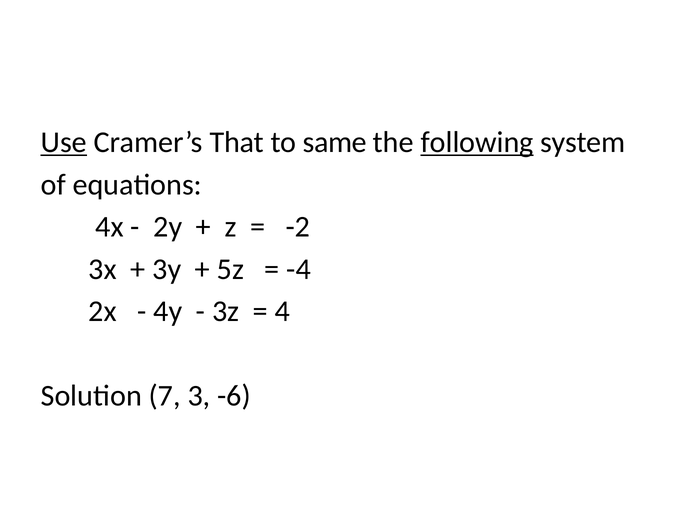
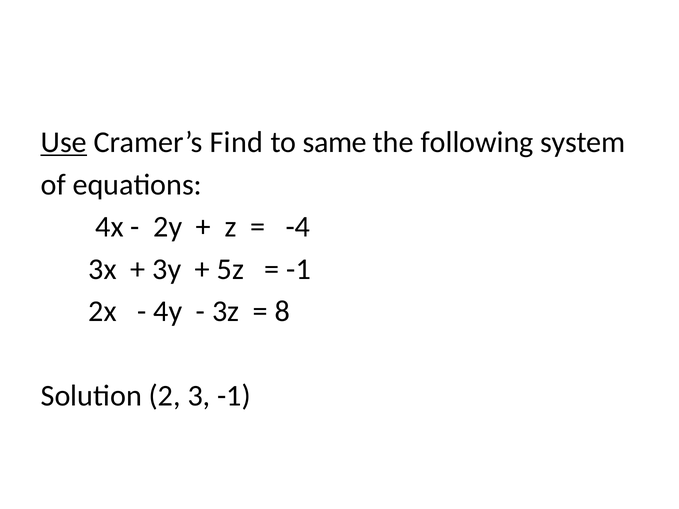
That: That -> Find
following underline: present -> none
-2: -2 -> -4
-4 at (299, 269): -4 -> -1
4: 4 -> 8
7: 7 -> 2
3 -6: -6 -> -1
